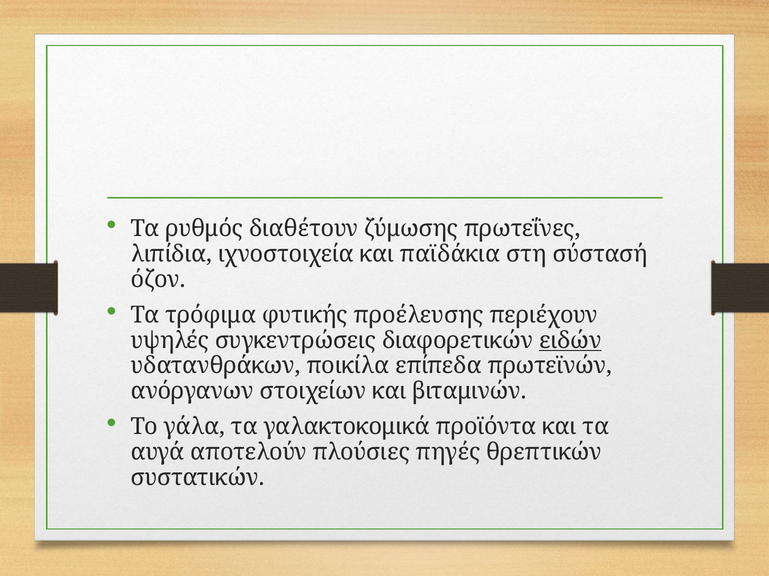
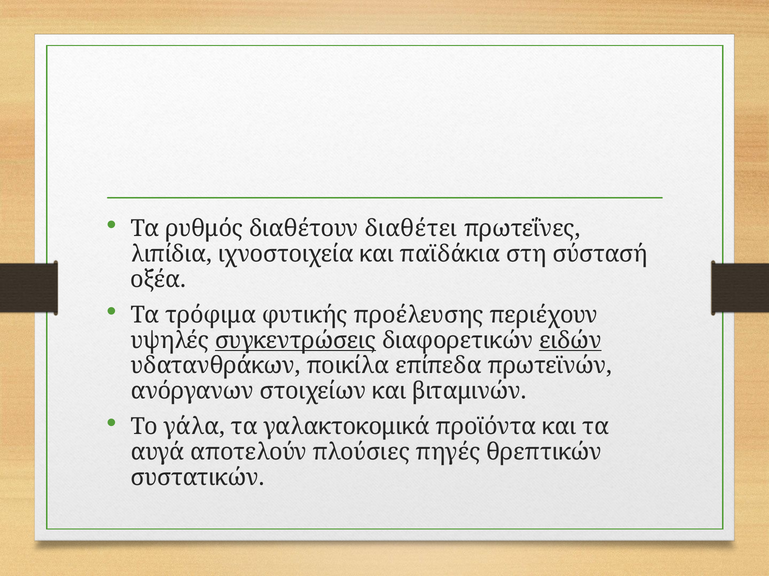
ζύμωσης: ζύμωσης -> διαθέτει
όζον: όζον -> οξέα
συγκεντρώσεις underline: none -> present
